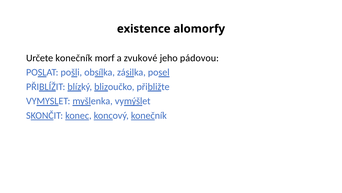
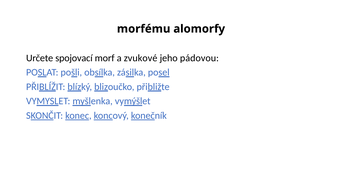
existence: existence -> morfému
Určete konečník: konečník -> spojovací
